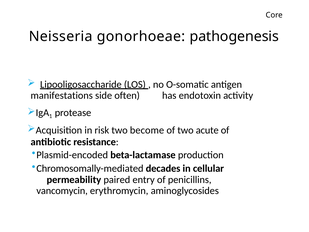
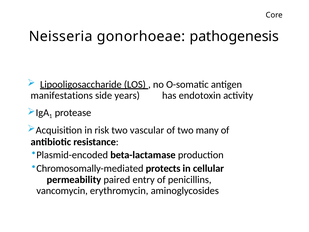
often: often -> years
become: become -> vascular
acute: acute -> many
decades: decades -> protects
